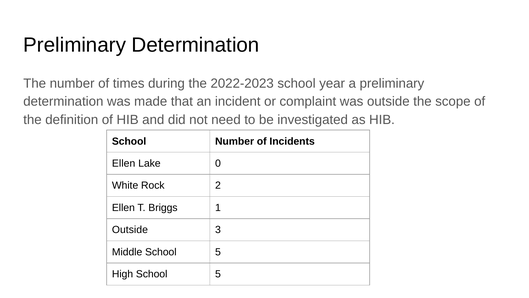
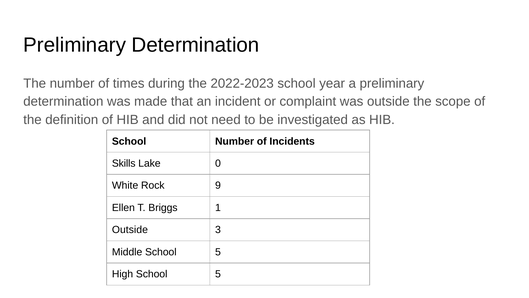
Ellen at (124, 163): Ellen -> Skills
2: 2 -> 9
